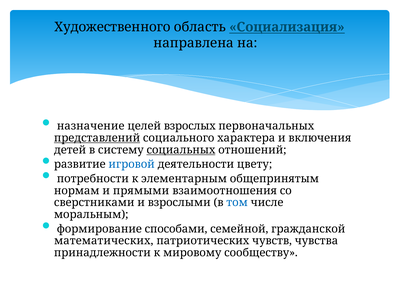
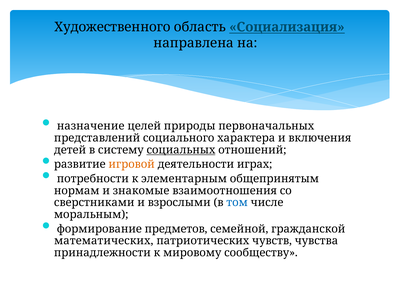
взрослых: взрослых -> природы
представлений underline: present -> none
игровой colour: blue -> orange
цвету: цвету -> играх
прямыми: прямыми -> знакомые
способами: способами -> предметов
